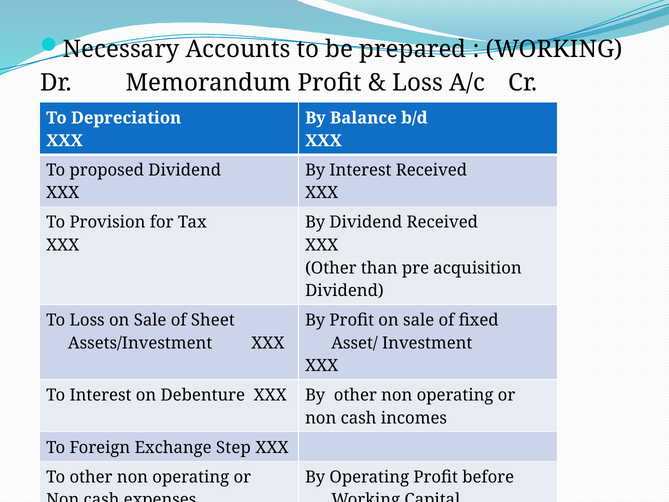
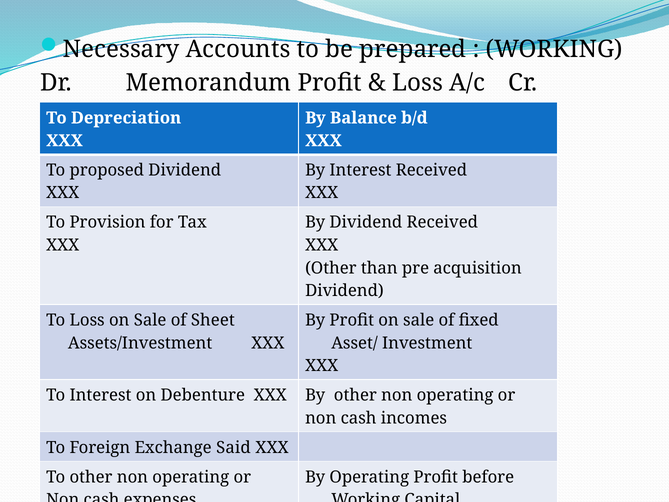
Step: Step -> Said
